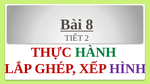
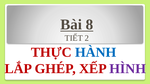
HÀNH colour: green -> blue
